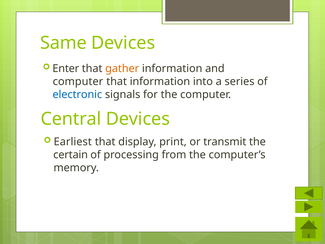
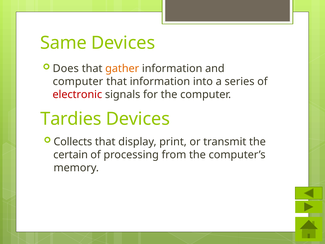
Enter: Enter -> Does
electronic colour: blue -> red
Central: Central -> Tardies
Earliest: Earliest -> Collects
